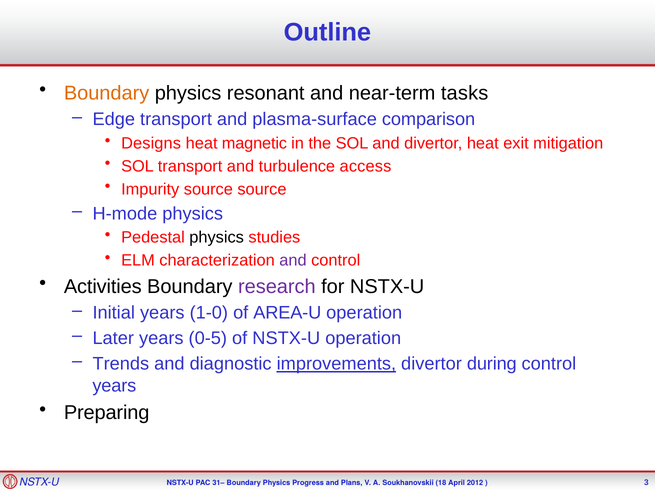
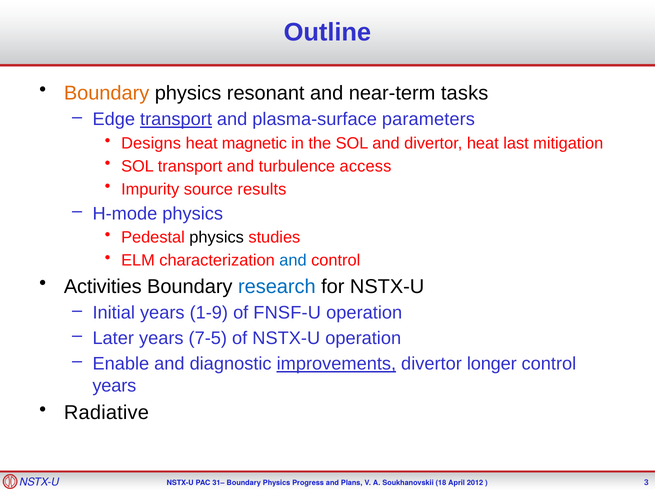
transport at (176, 120) underline: none -> present
comparison: comparison -> parameters
exit: exit -> last
source source: source -> results
and at (293, 261) colour: purple -> blue
research colour: purple -> blue
1-0: 1-0 -> 1-9
AREA-U: AREA-U -> FNSF-U
0-5: 0-5 -> 7-5
Trends: Trends -> Enable
during: during -> longer
Preparing: Preparing -> Radiative
